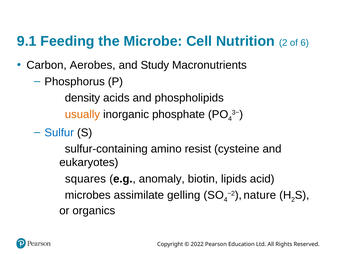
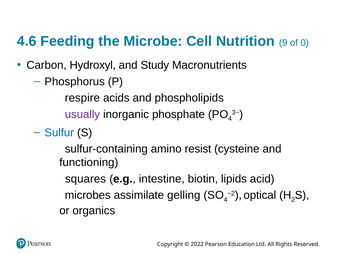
9.1: 9.1 -> 4.6
Nutrition 2: 2 -> 9
6: 6 -> 0
Aerobes: Aerobes -> Hydroxyl
density: density -> respire
usually colour: orange -> purple
eukaryotes: eukaryotes -> functioning
anomaly: anomaly -> intestine
nature: nature -> optical
